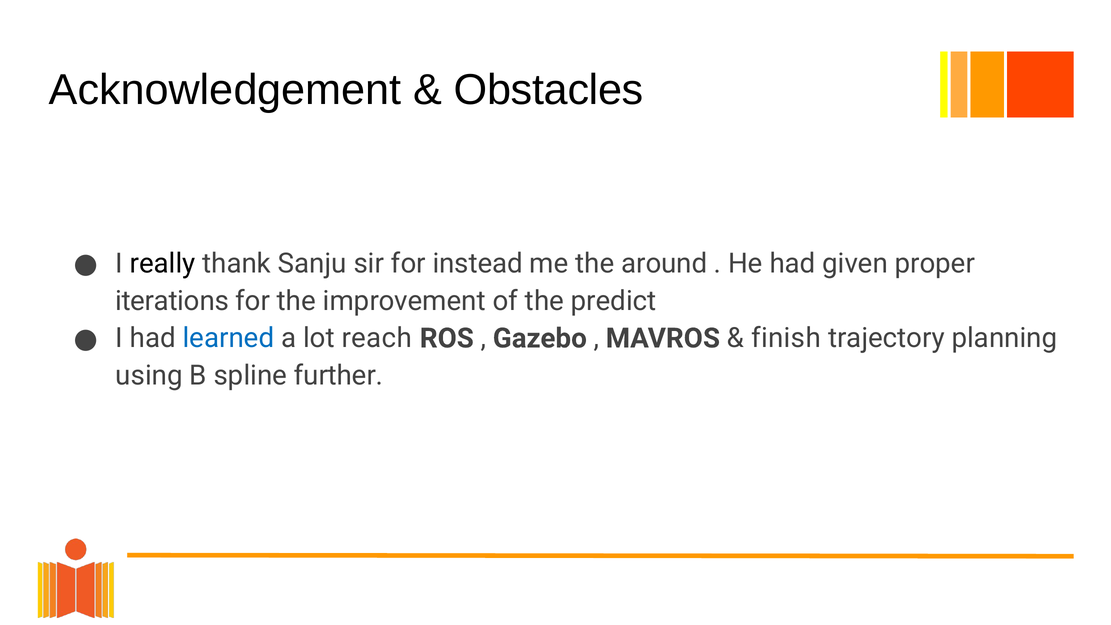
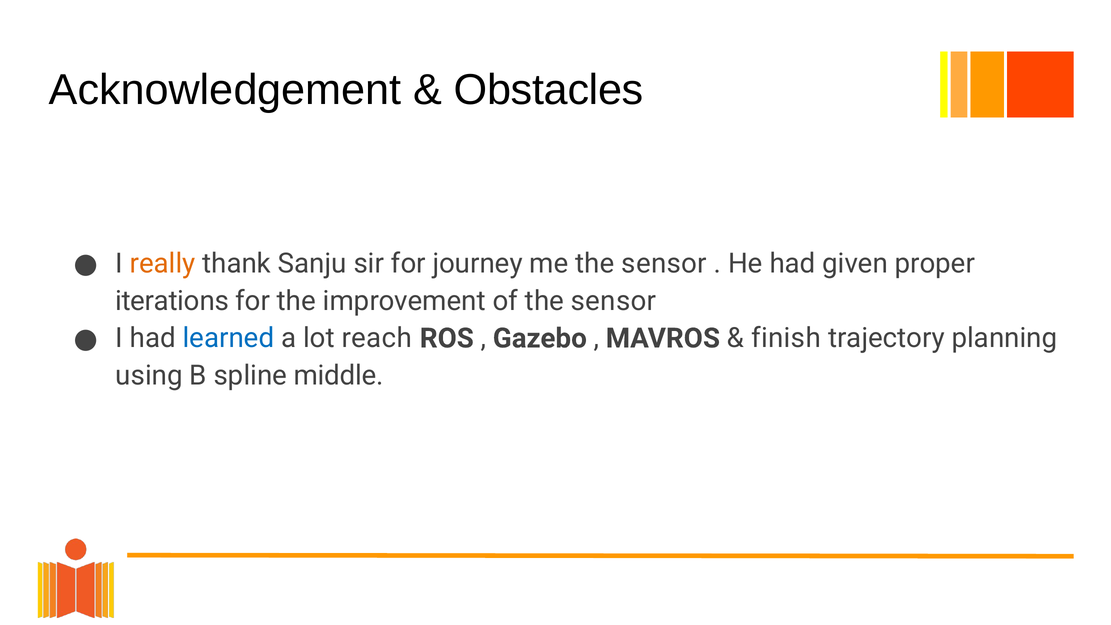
really colour: black -> orange
instead: instead -> journey
me the around: around -> sensor
of the predict: predict -> sensor
further: further -> middle
